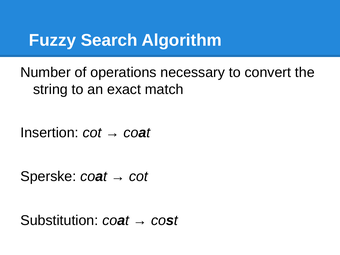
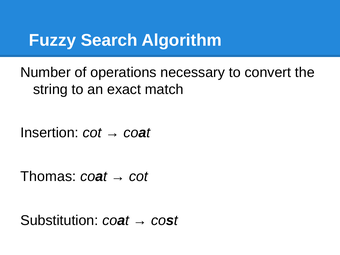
Sperske: Sperske -> Thomas
